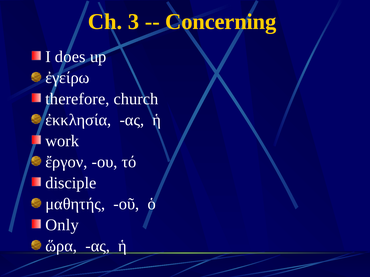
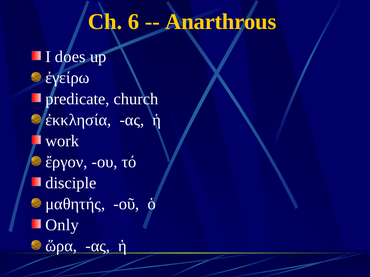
3: 3 -> 6
Concerning: Concerning -> Anarthrous
therefore: therefore -> predicate
